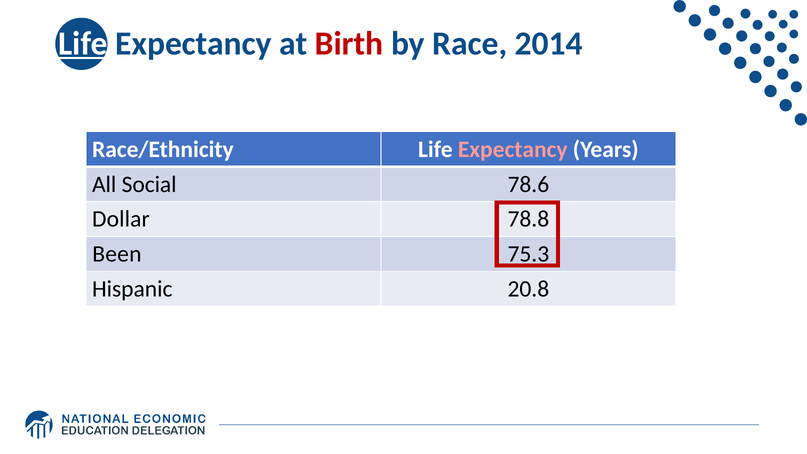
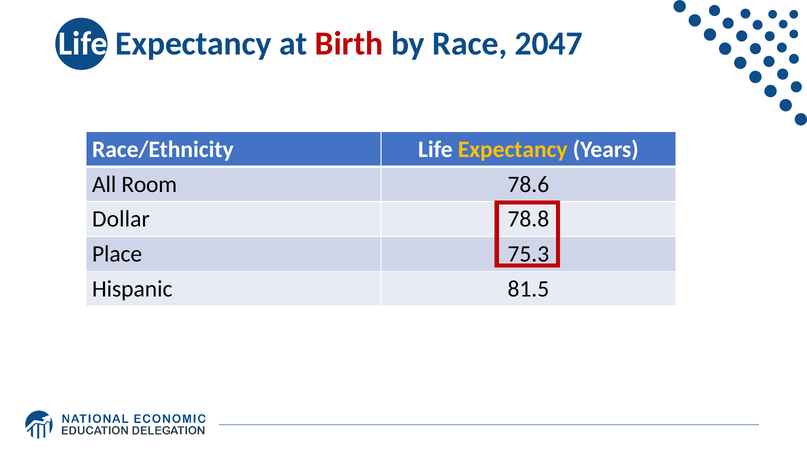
Life at (83, 44) underline: present -> none
2014: 2014 -> 2047
Expectancy at (513, 150) colour: pink -> yellow
Social: Social -> Room
Been: Been -> Place
20.8: 20.8 -> 81.5
